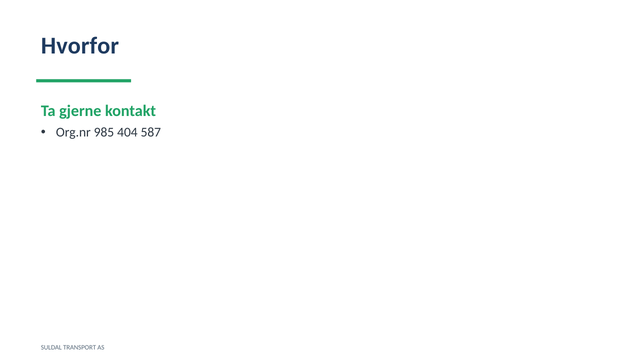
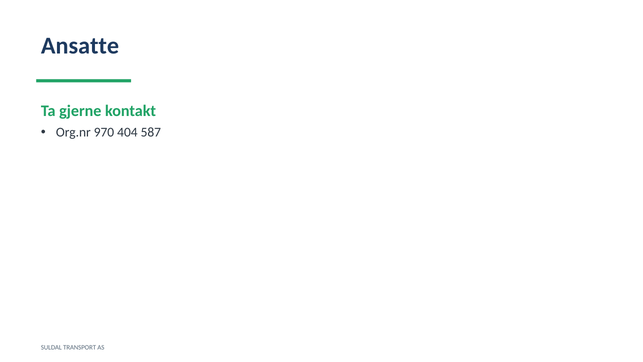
Hvorfor: Hvorfor -> Ansatte
985: 985 -> 970
